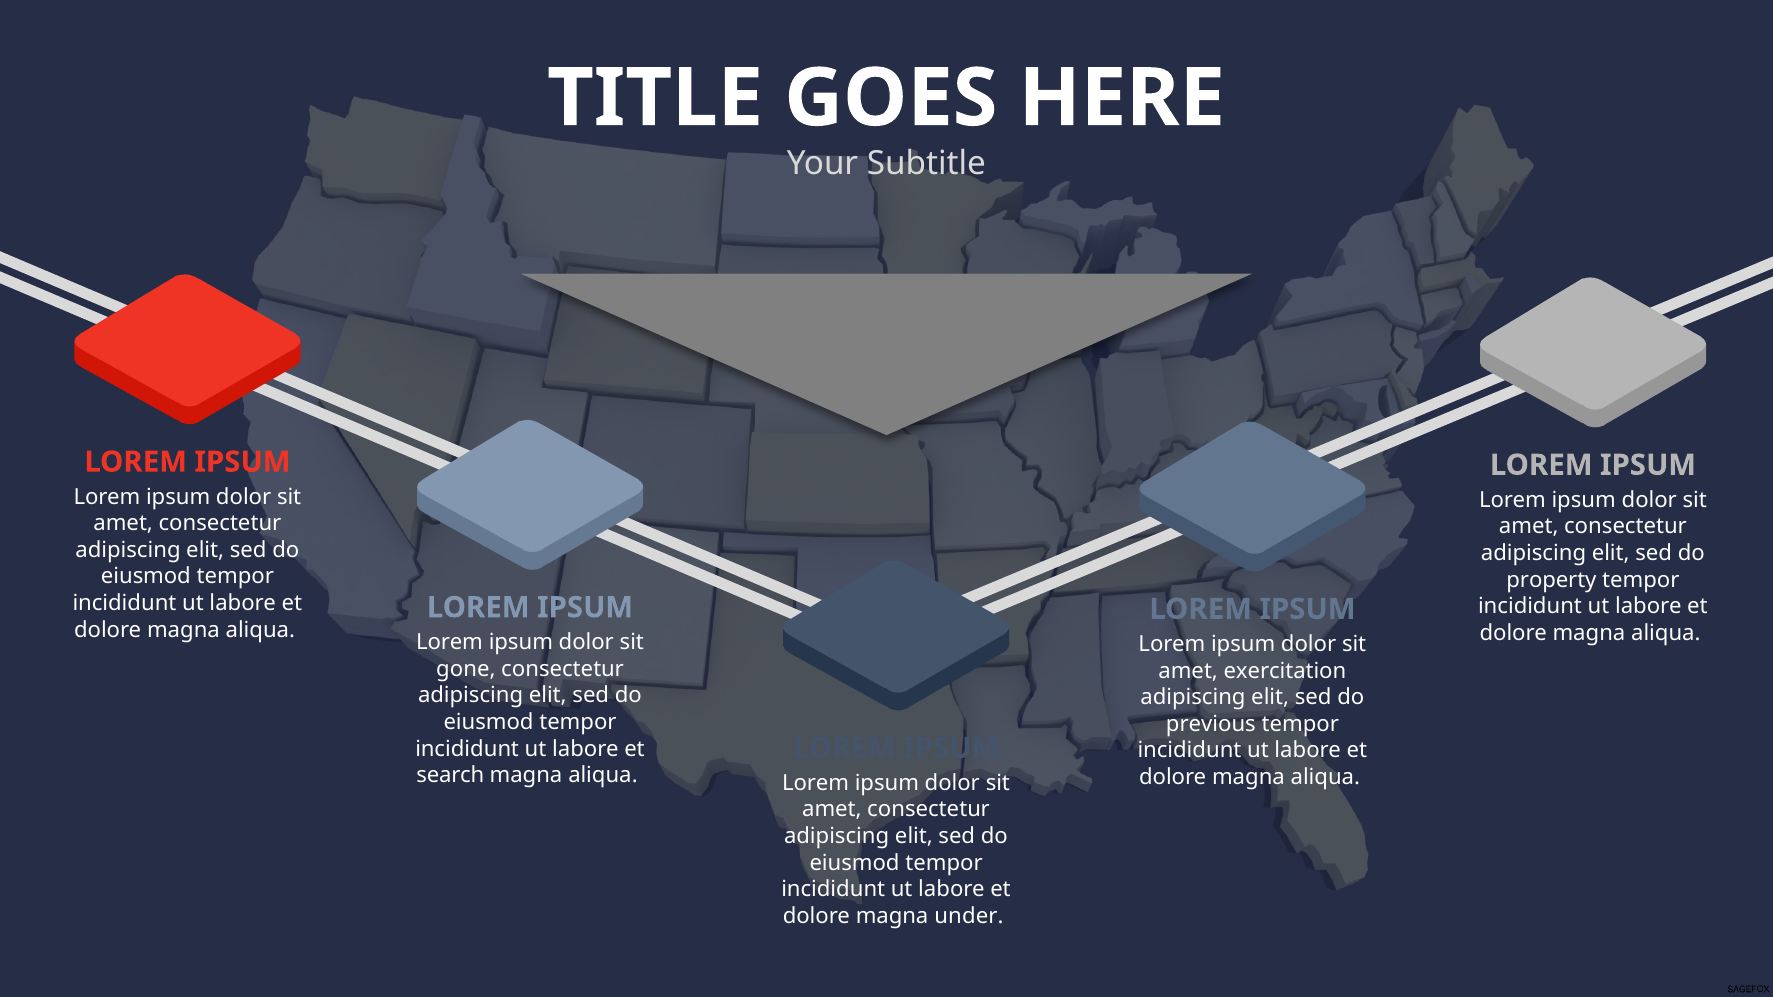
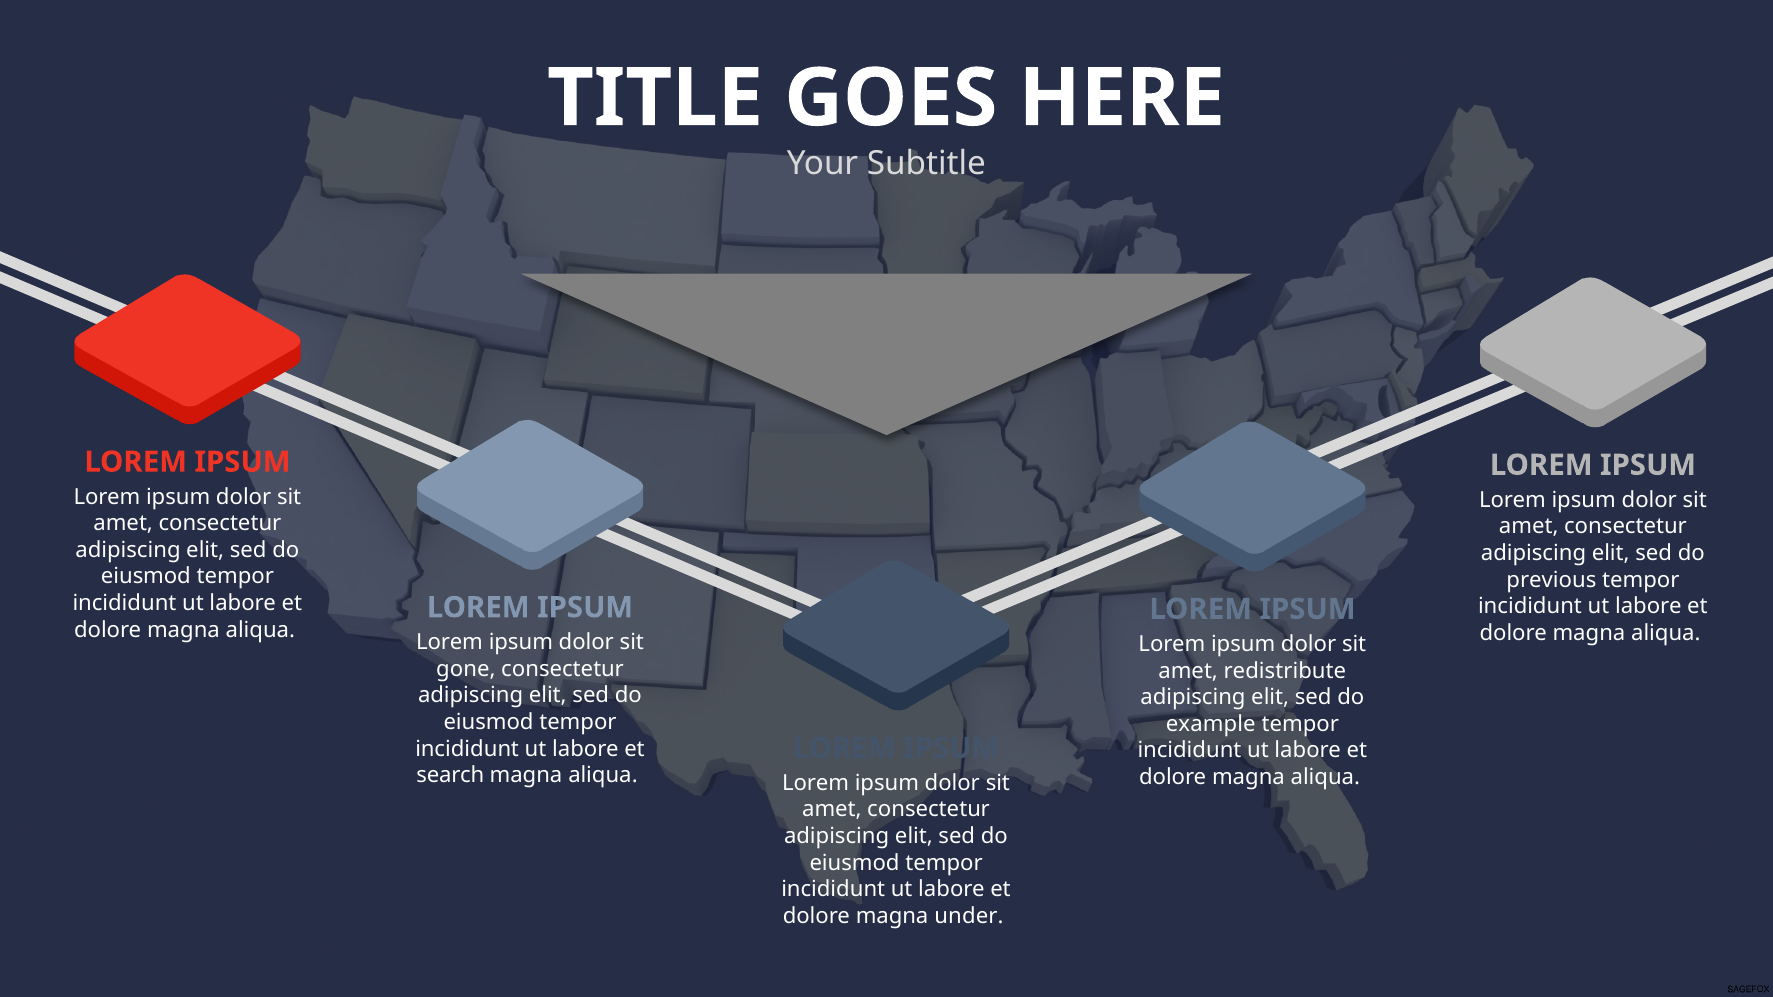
property: property -> previous
exercitation: exercitation -> redistribute
previous: previous -> example
